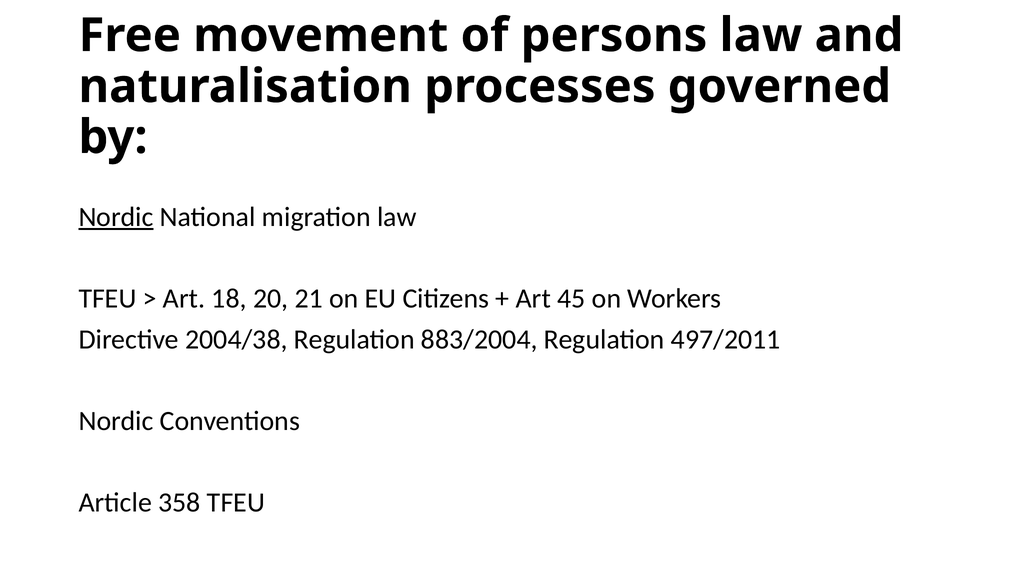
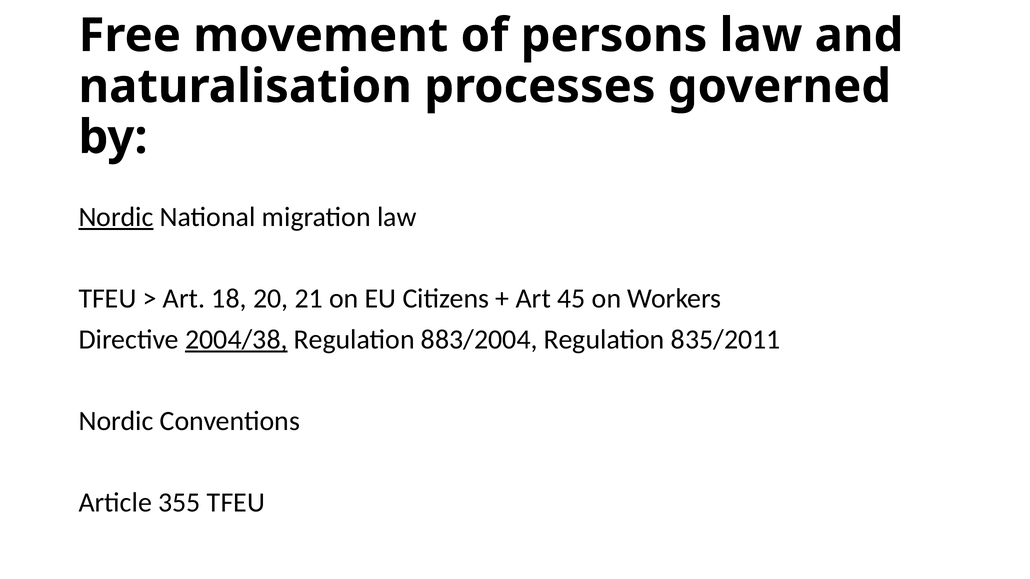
2004/38 underline: none -> present
497/2011: 497/2011 -> 835/2011
358: 358 -> 355
